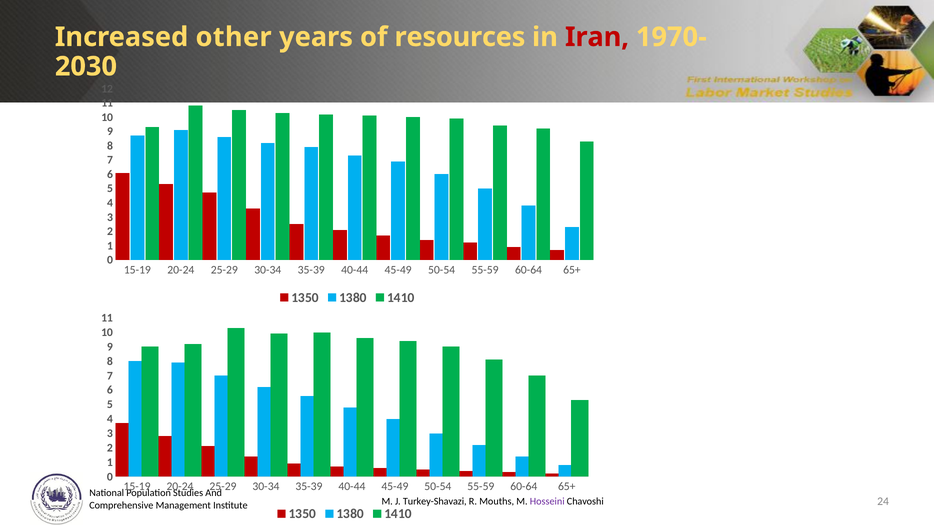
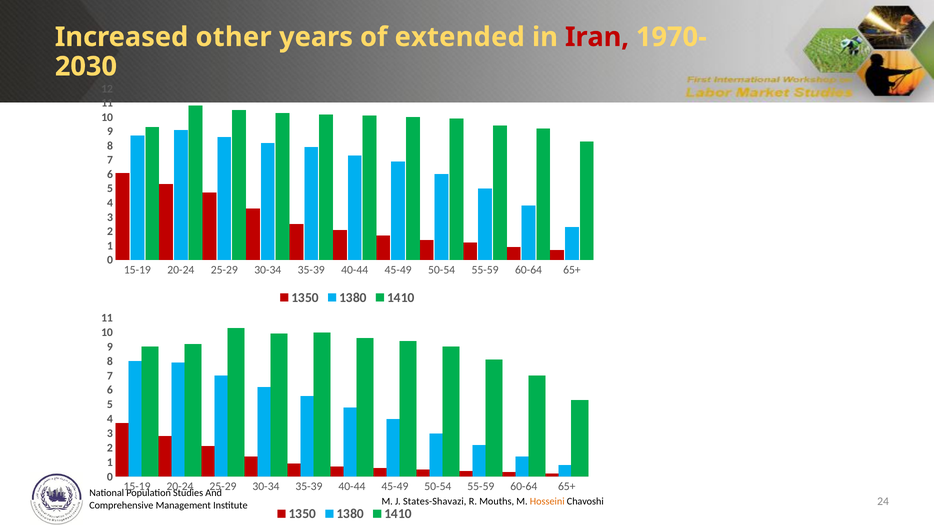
resources: resources -> extended
Turkey-Shavazi: Turkey-Shavazi -> States-Shavazi
Hosseini colour: purple -> orange
